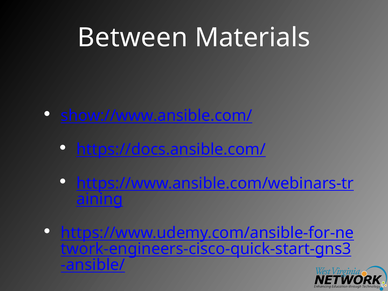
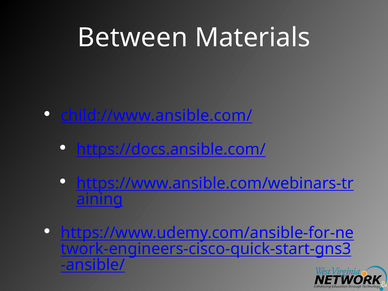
show://www.ansible.com/: show://www.ansible.com/ -> child://www.ansible.com/
